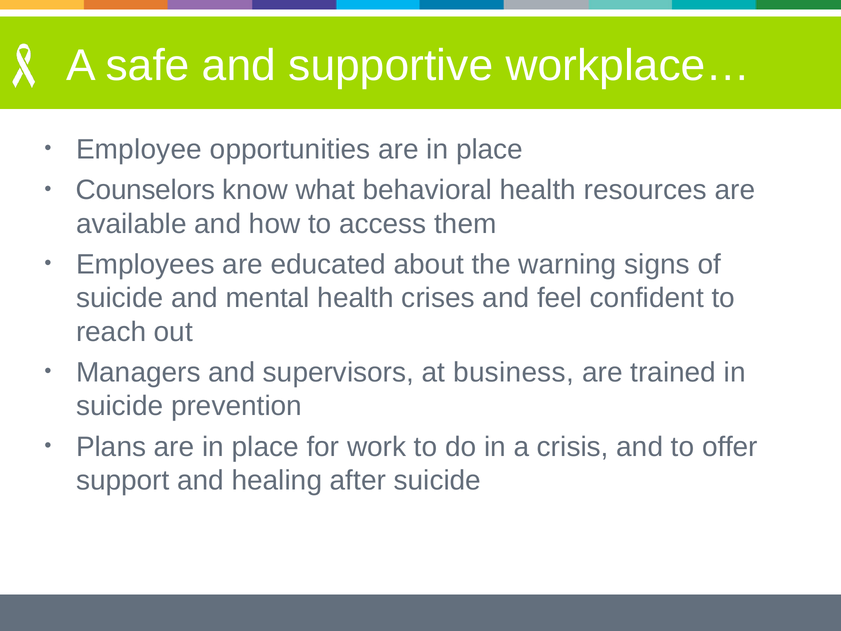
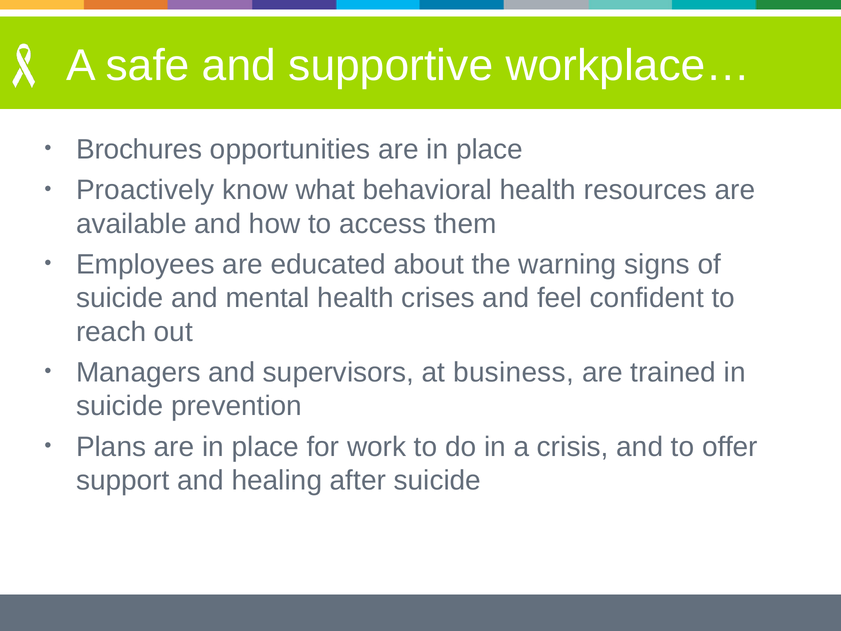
Employee: Employee -> Brochures
Counselors: Counselors -> Proactively
